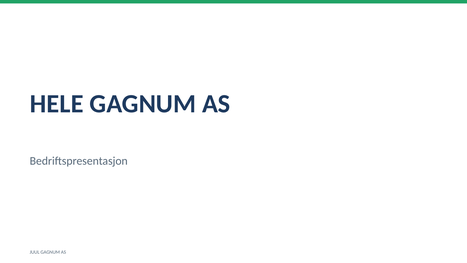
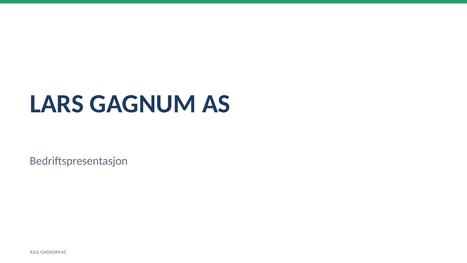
HELE: HELE -> LARS
